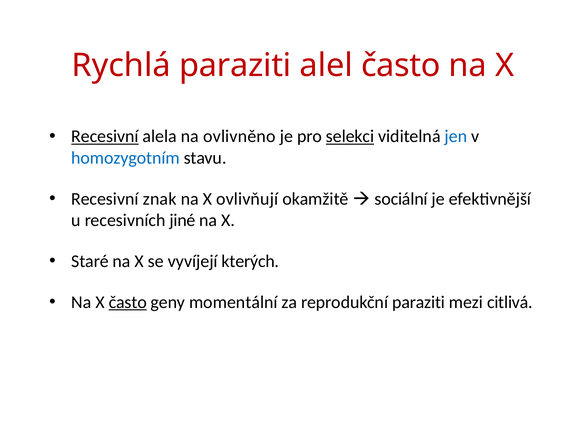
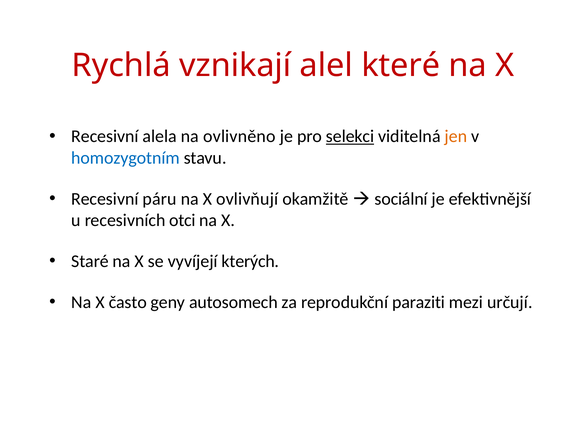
Rychlá paraziti: paraziti -> vznikají
alel často: často -> které
Recesivní at (105, 137) underline: present -> none
jen colour: blue -> orange
znak: znak -> páru
jiné: jiné -> otci
často at (128, 303) underline: present -> none
momentální: momentální -> autosomech
citlivá: citlivá -> určují
